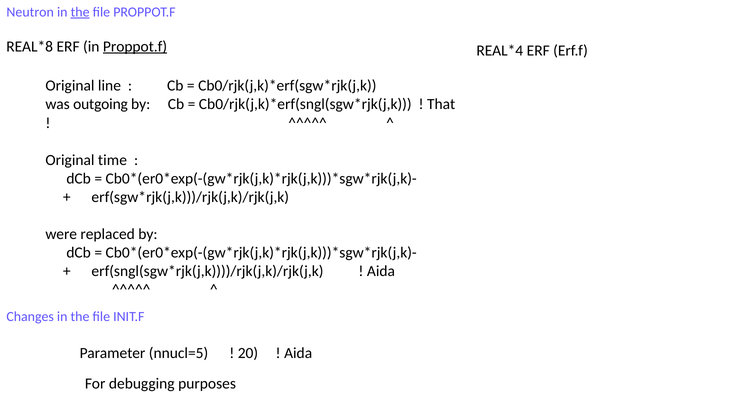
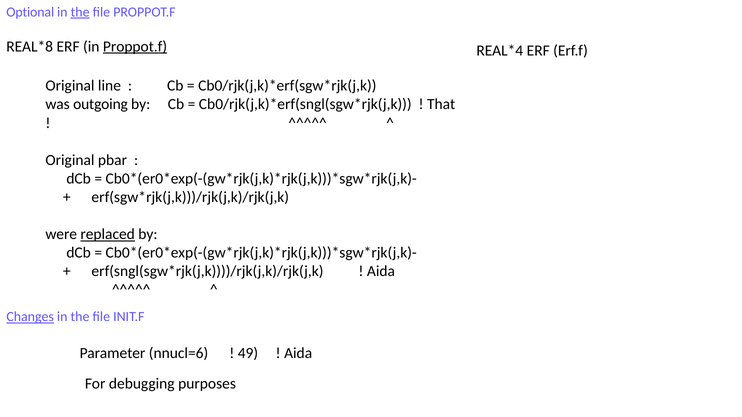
Neutron: Neutron -> Optional
time: time -> pbar
replaced underline: none -> present
Changes underline: none -> present
nnucl=5: nnucl=5 -> nnucl=6
20: 20 -> 49
